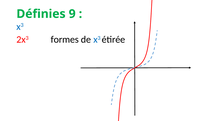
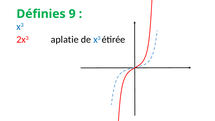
formes: formes -> aplatie
